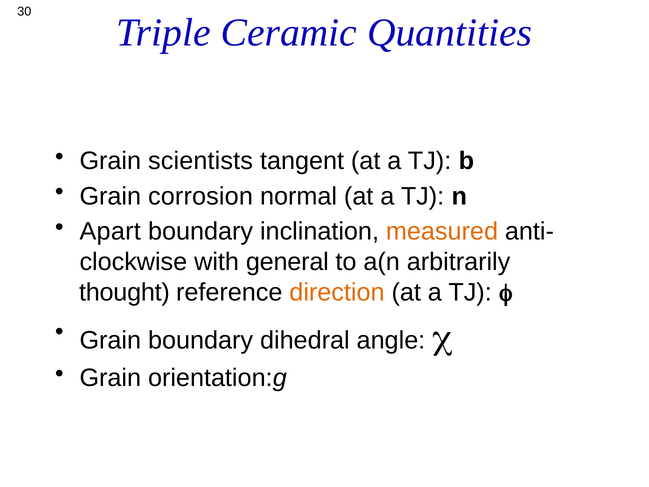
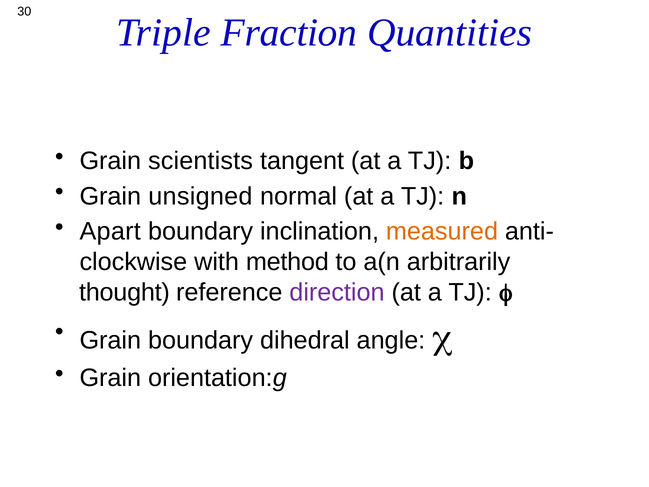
Ceramic: Ceramic -> Fraction
corrosion: corrosion -> unsigned
general: general -> method
direction colour: orange -> purple
